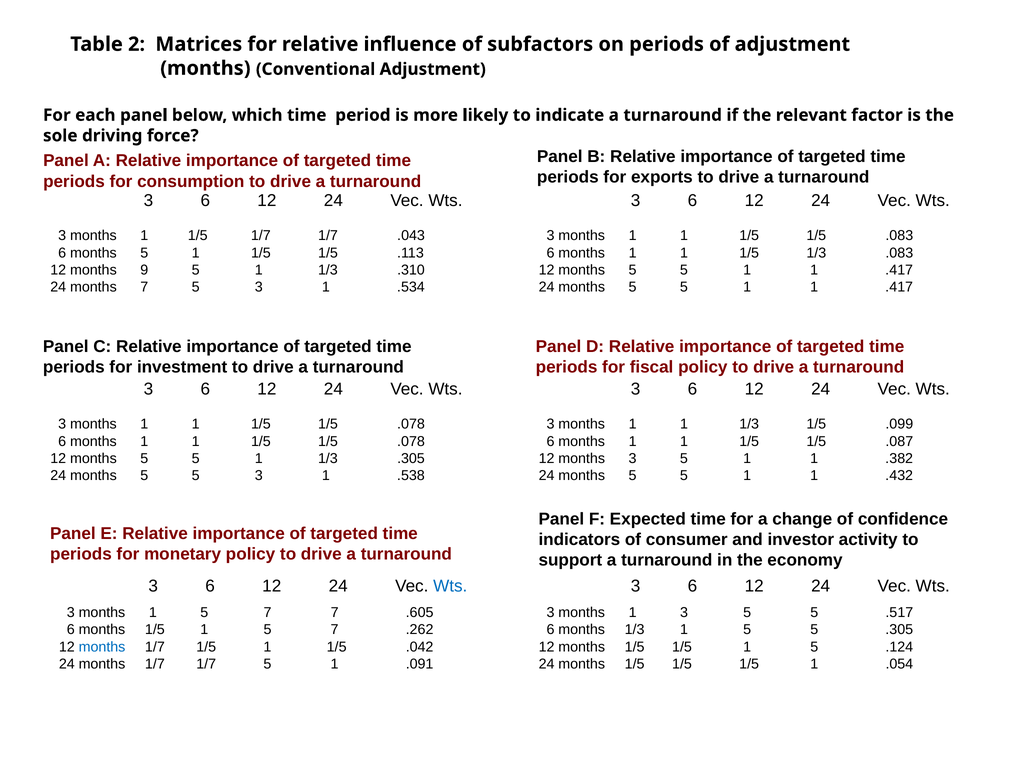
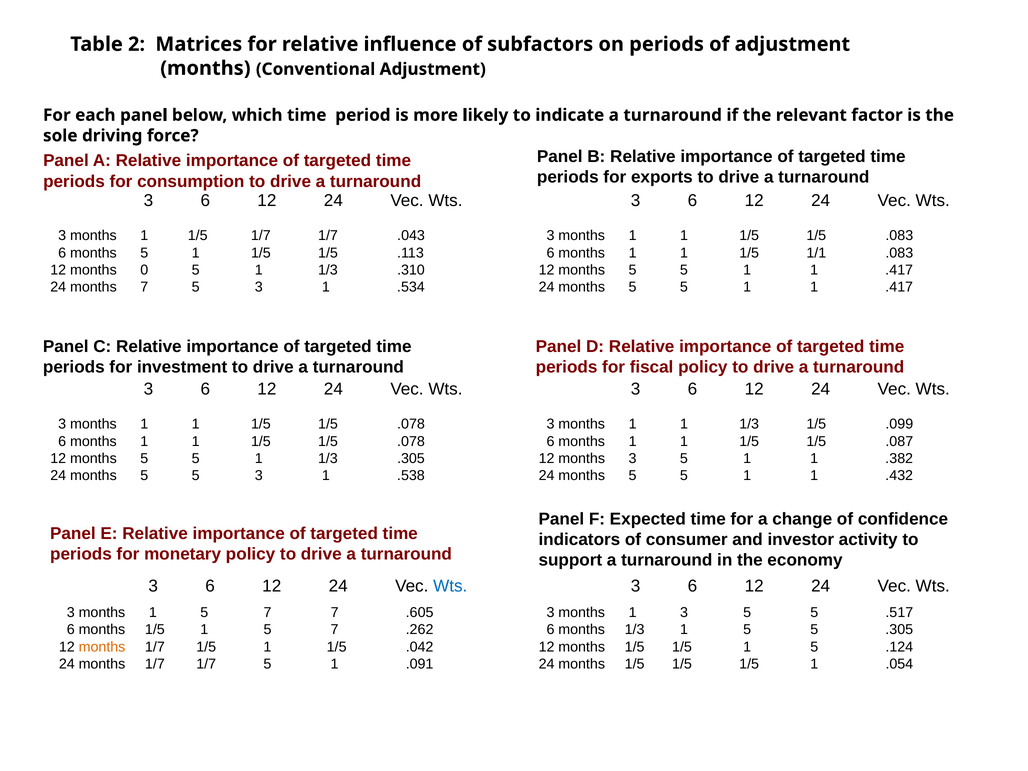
1/5 1/3: 1/3 -> 1/1
9: 9 -> 0
months at (102, 647) colour: blue -> orange
